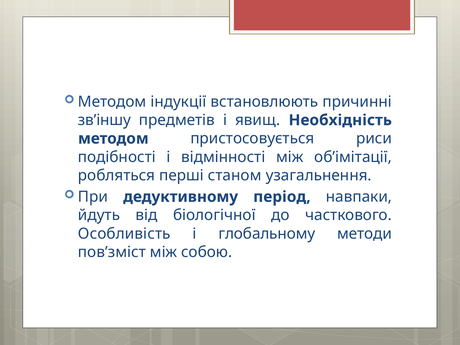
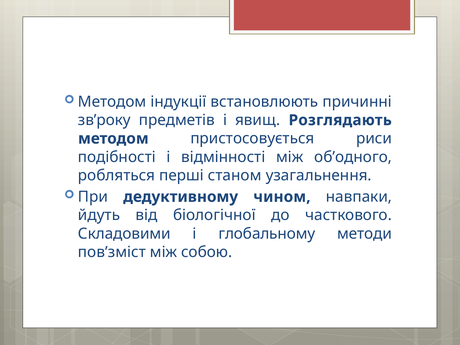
зв’іншу: зв’іншу -> зв’року
Необхідність: Необхідність -> Розглядають
об’імітації: об’імітації -> об’одного
період: період -> чином
Особливість: Особливість -> Складовими
